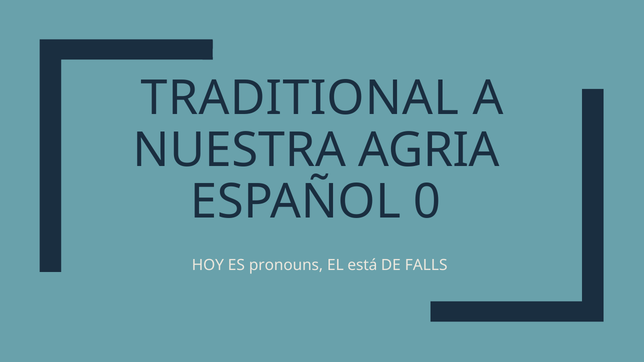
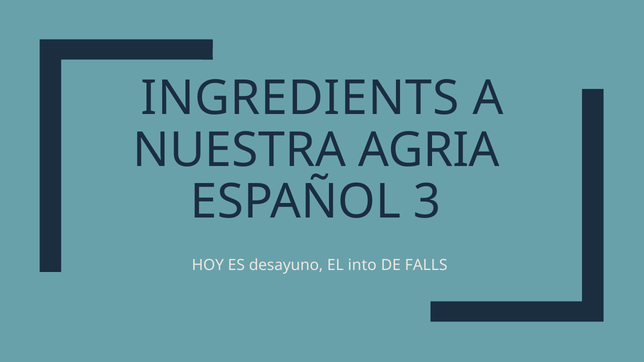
TRADITIONAL: TRADITIONAL -> INGREDIENTS
0: 0 -> 3
pronouns: pronouns -> desayuno
está: está -> into
